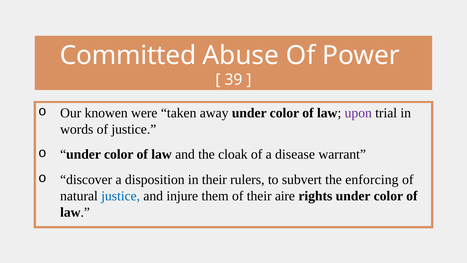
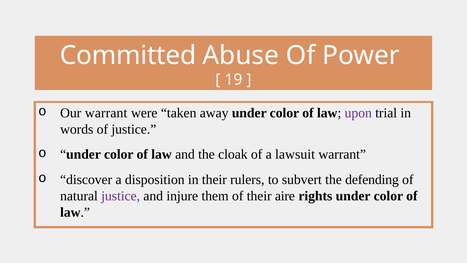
39: 39 -> 19
Our knowen: knowen -> warrant
disease: disease -> lawsuit
enforcing: enforcing -> defending
justice at (121, 196) colour: blue -> purple
